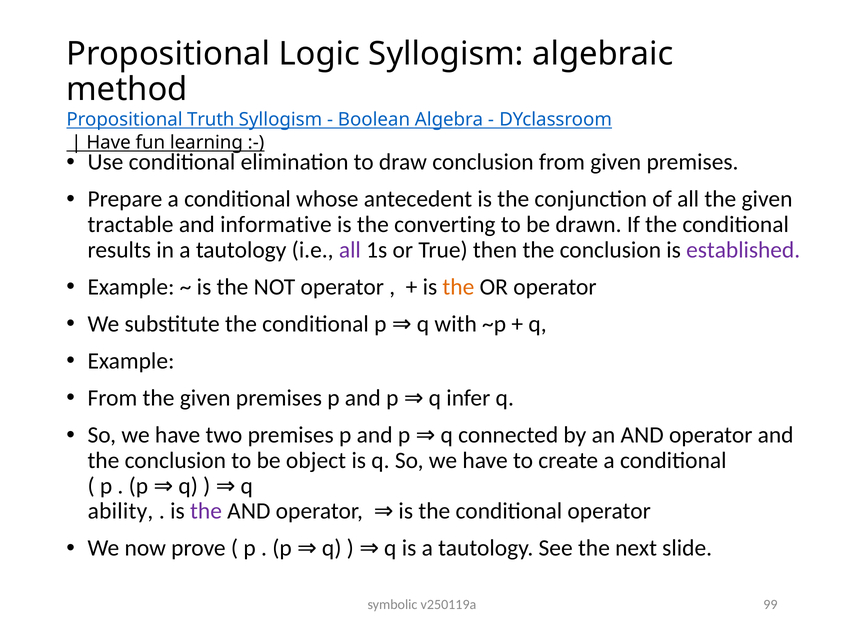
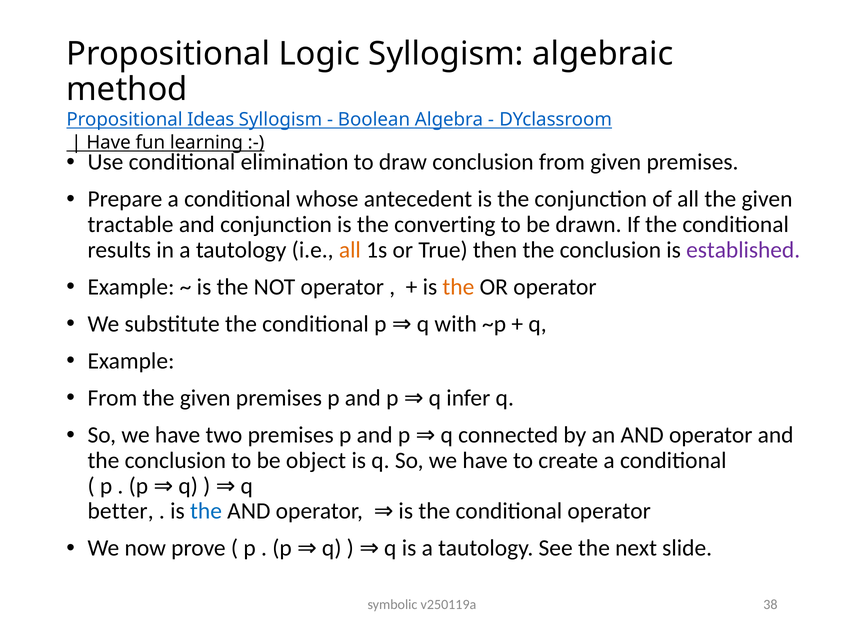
Truth: Truth -> Ideas
and informative: informative -> conjunction
all at (350, 250) colour: purple -> orange
ability: ability -> better
the at (206, 511) colour: purple -> blue
99: 99 -> 38
